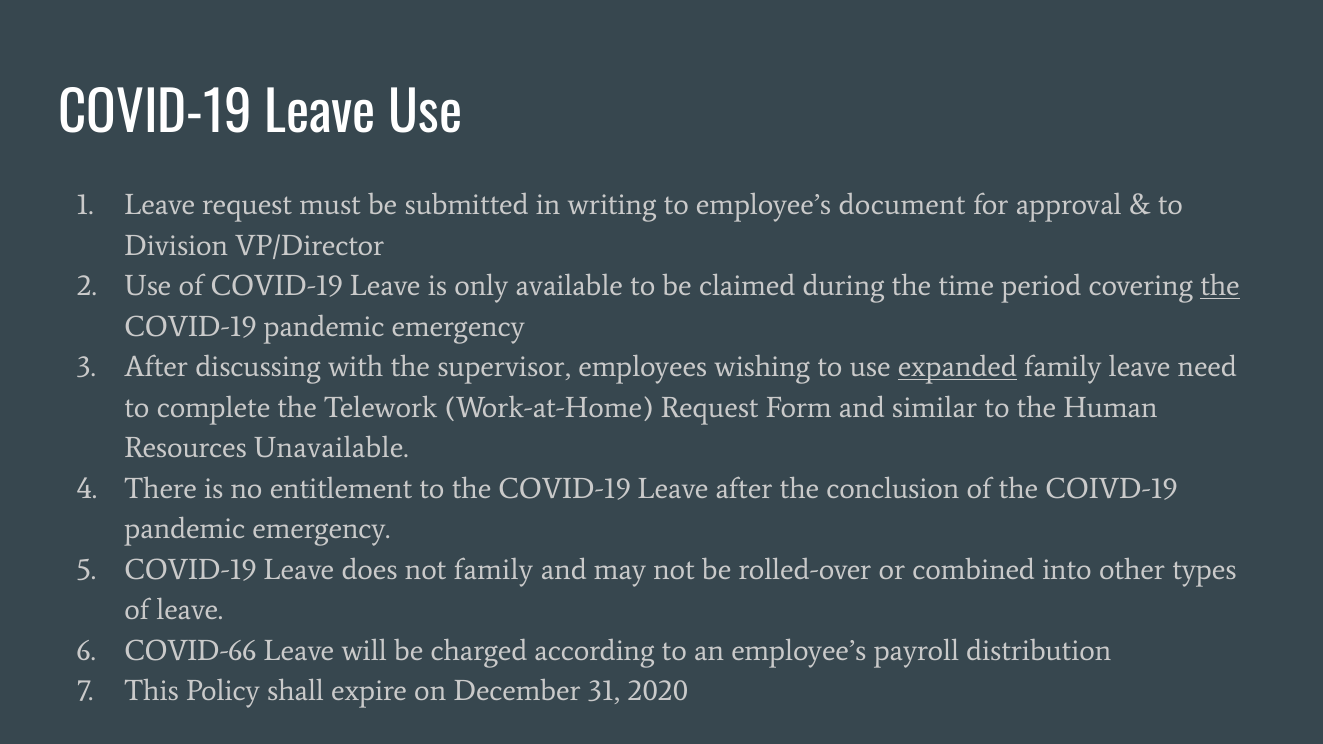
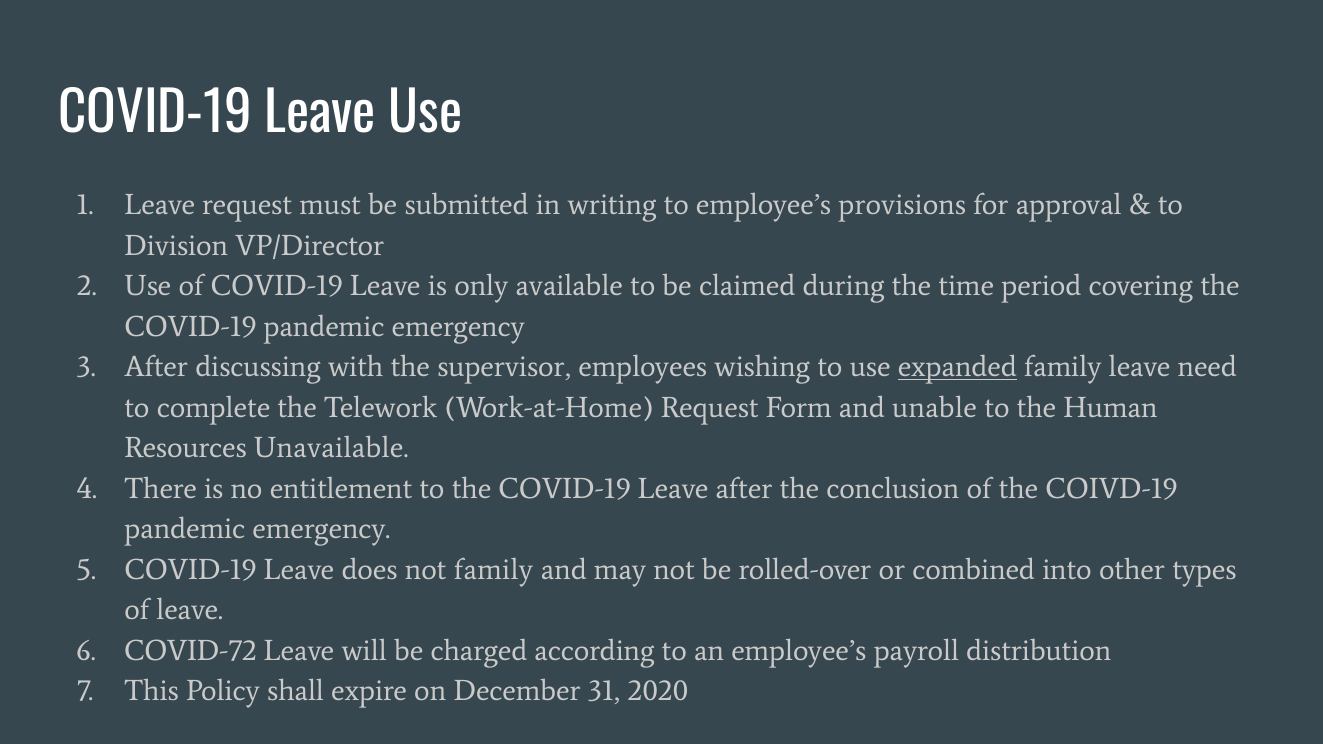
document: document -> provisions
the at (1220, 286) underline: present -> none
similar: similar -> unable
COVID-66: COVID-66 -> COVID-72
